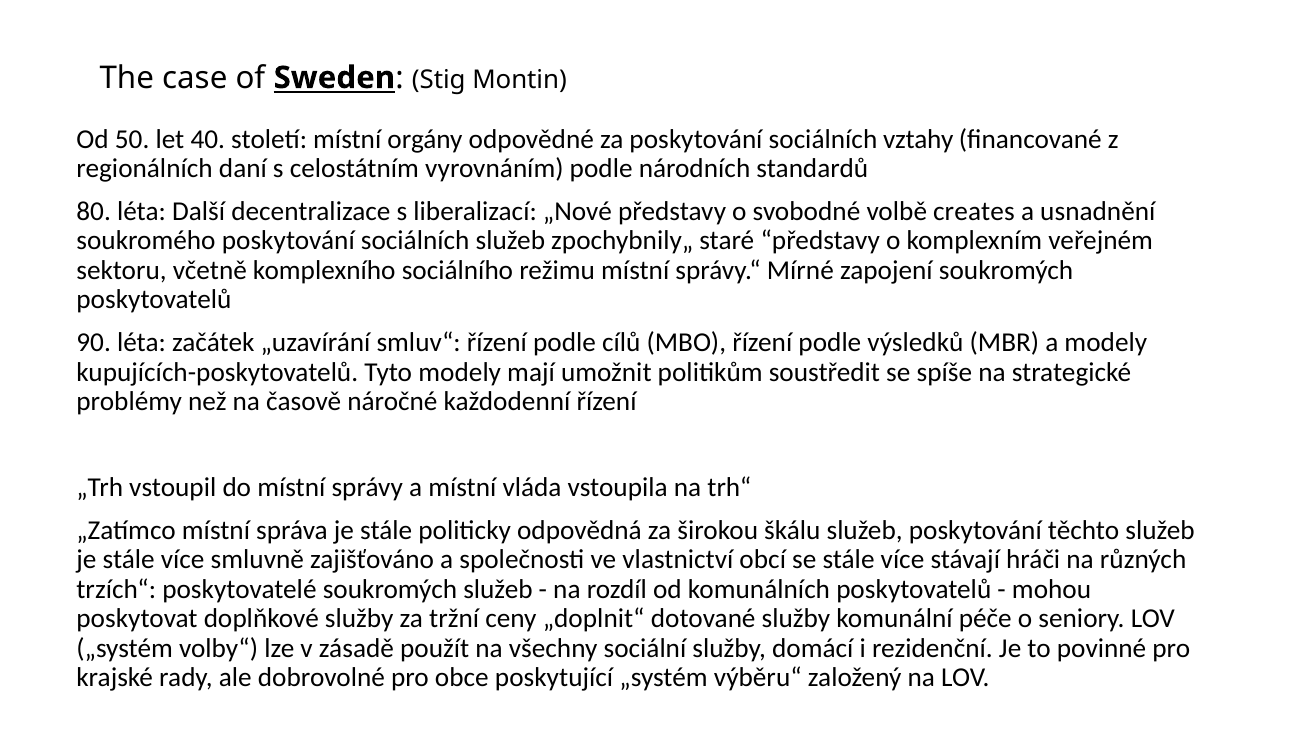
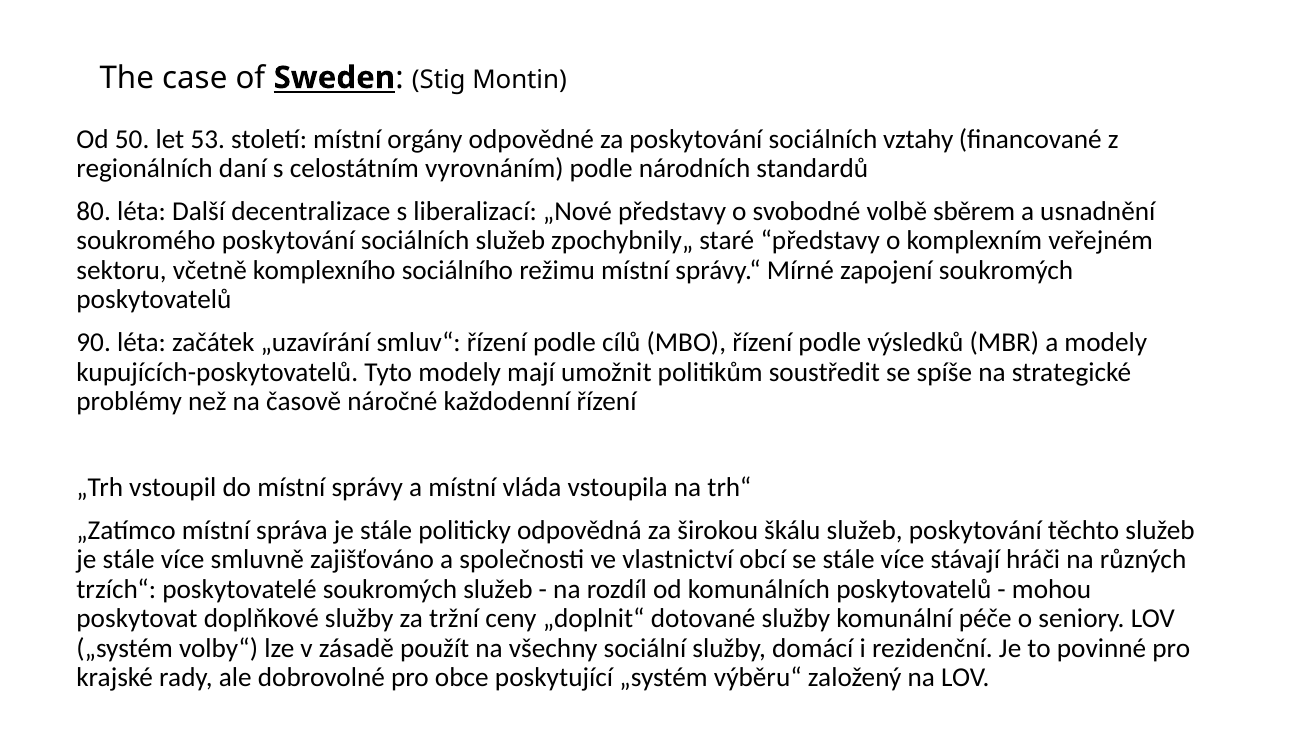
40: 40 -> 53
creates: creates -> sběrem
